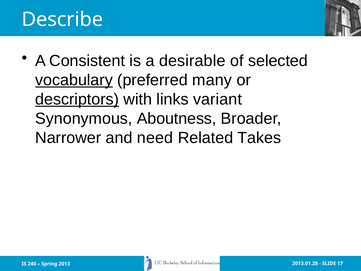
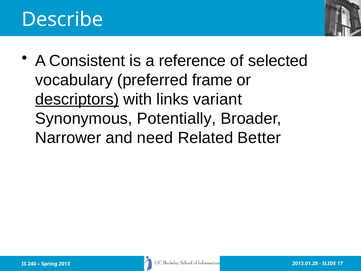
desirable: desirable -> reference
vocabulary underline: present -> none
many: many -> frame
Aboutness: Aboutness -> Potentially
Takes: Takes -> Better
